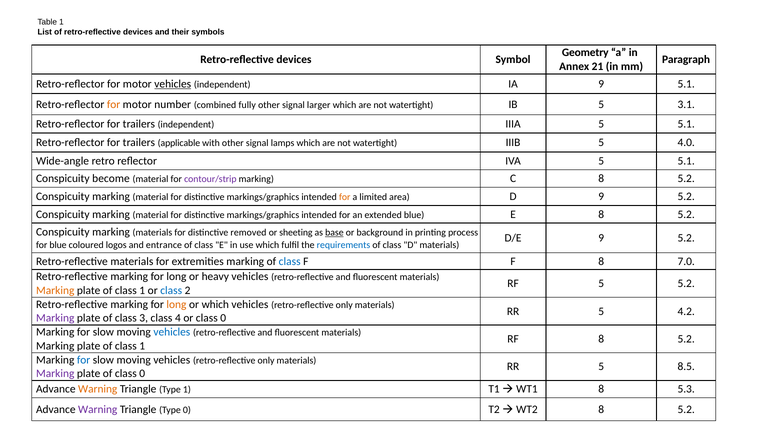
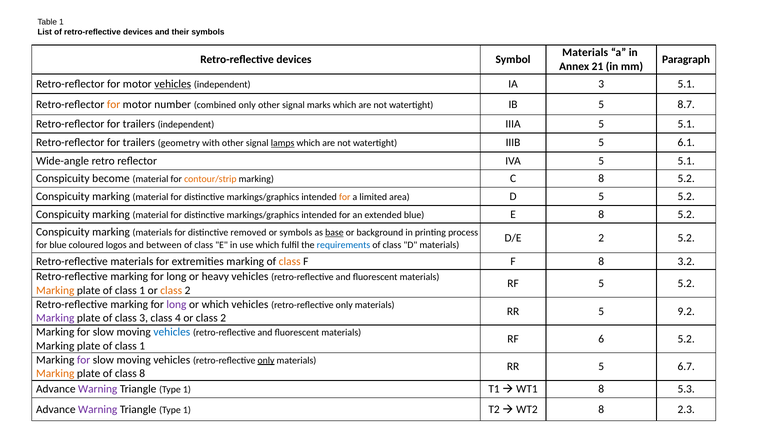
Geometry at (585, 53): Geometry -> Materials
IA 9: 9 -> 3
combined fully: fully -> only
larger: larger -> marks
3.1: 3.1 -> 8.7
applicable: applicable -> geometry
lamps underline: none -> present
4.0: 4.0 -> 6.1
contour/strip colour: purple -> orange
D 9: 9 -> 5
or sheeting: sheeting -> symbols
D/E 9: 9 -> 2
entrance: entrance -> between
class at (290, 262) colour: blue -> orange
7.0: 7.0 -> 3.2
class at (171, 291) colour: blue -> orange
long at (176, 305) colour: orange -> purple
4.2: 4.2 -> 9.2
4 or class 0: 0 -> 2
RF 8: 8 -> 6
for at (84, 360) colour: blue -> purple
only at (266, 361) underline: none -> present
8.5: 8.5 -> 6.7
Marking at (55, 374) colour: purple -> orange
of class 0: 0 -> 8
Warning at (98, 389) colour: orange -> purple
0 at (187, 410): 0 -> 1
WT2 8 5.2: 5.2 -> 2.3
